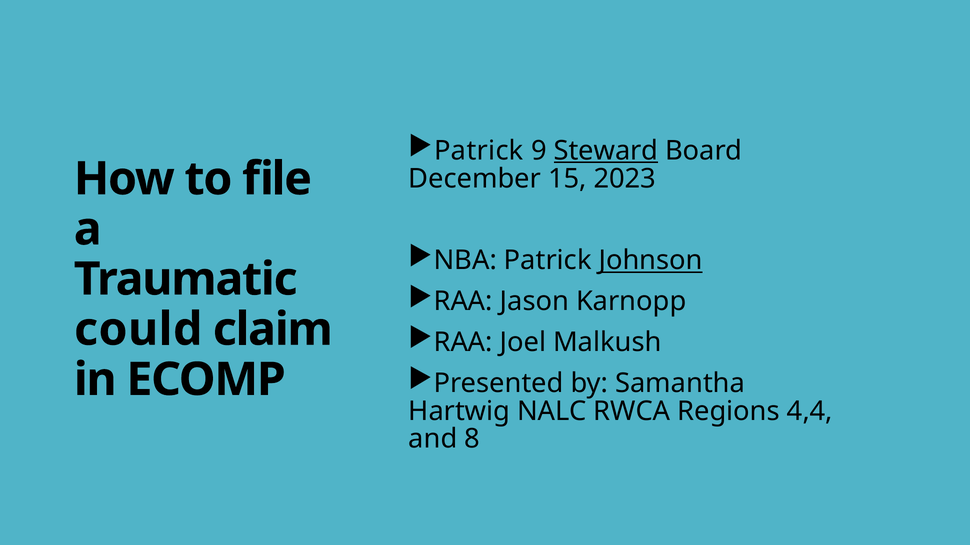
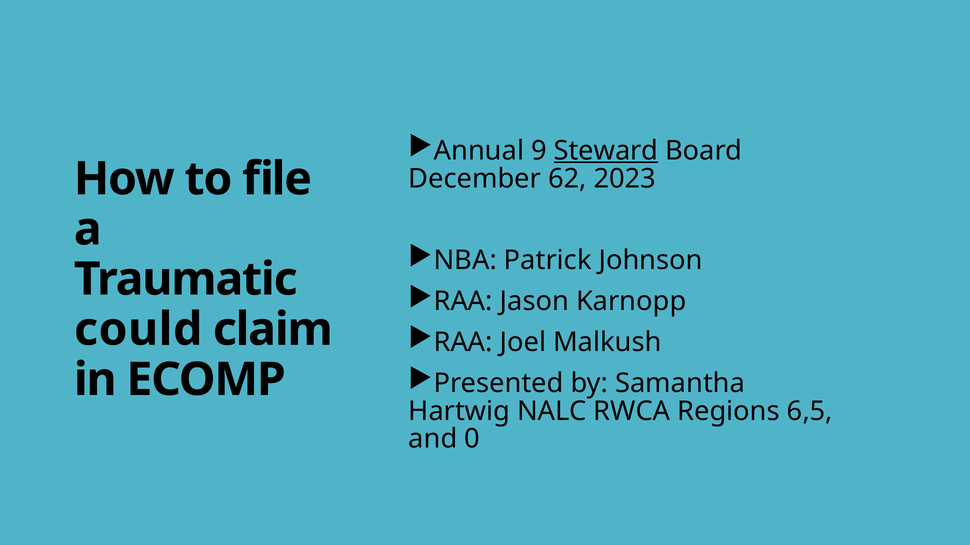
Patrick at (479, 151): Patrick -> Annual
15: 15 -> 62
Johnson underline: present -> none
4,4: 4,4 -> 6,5
8: 8 -> 0
